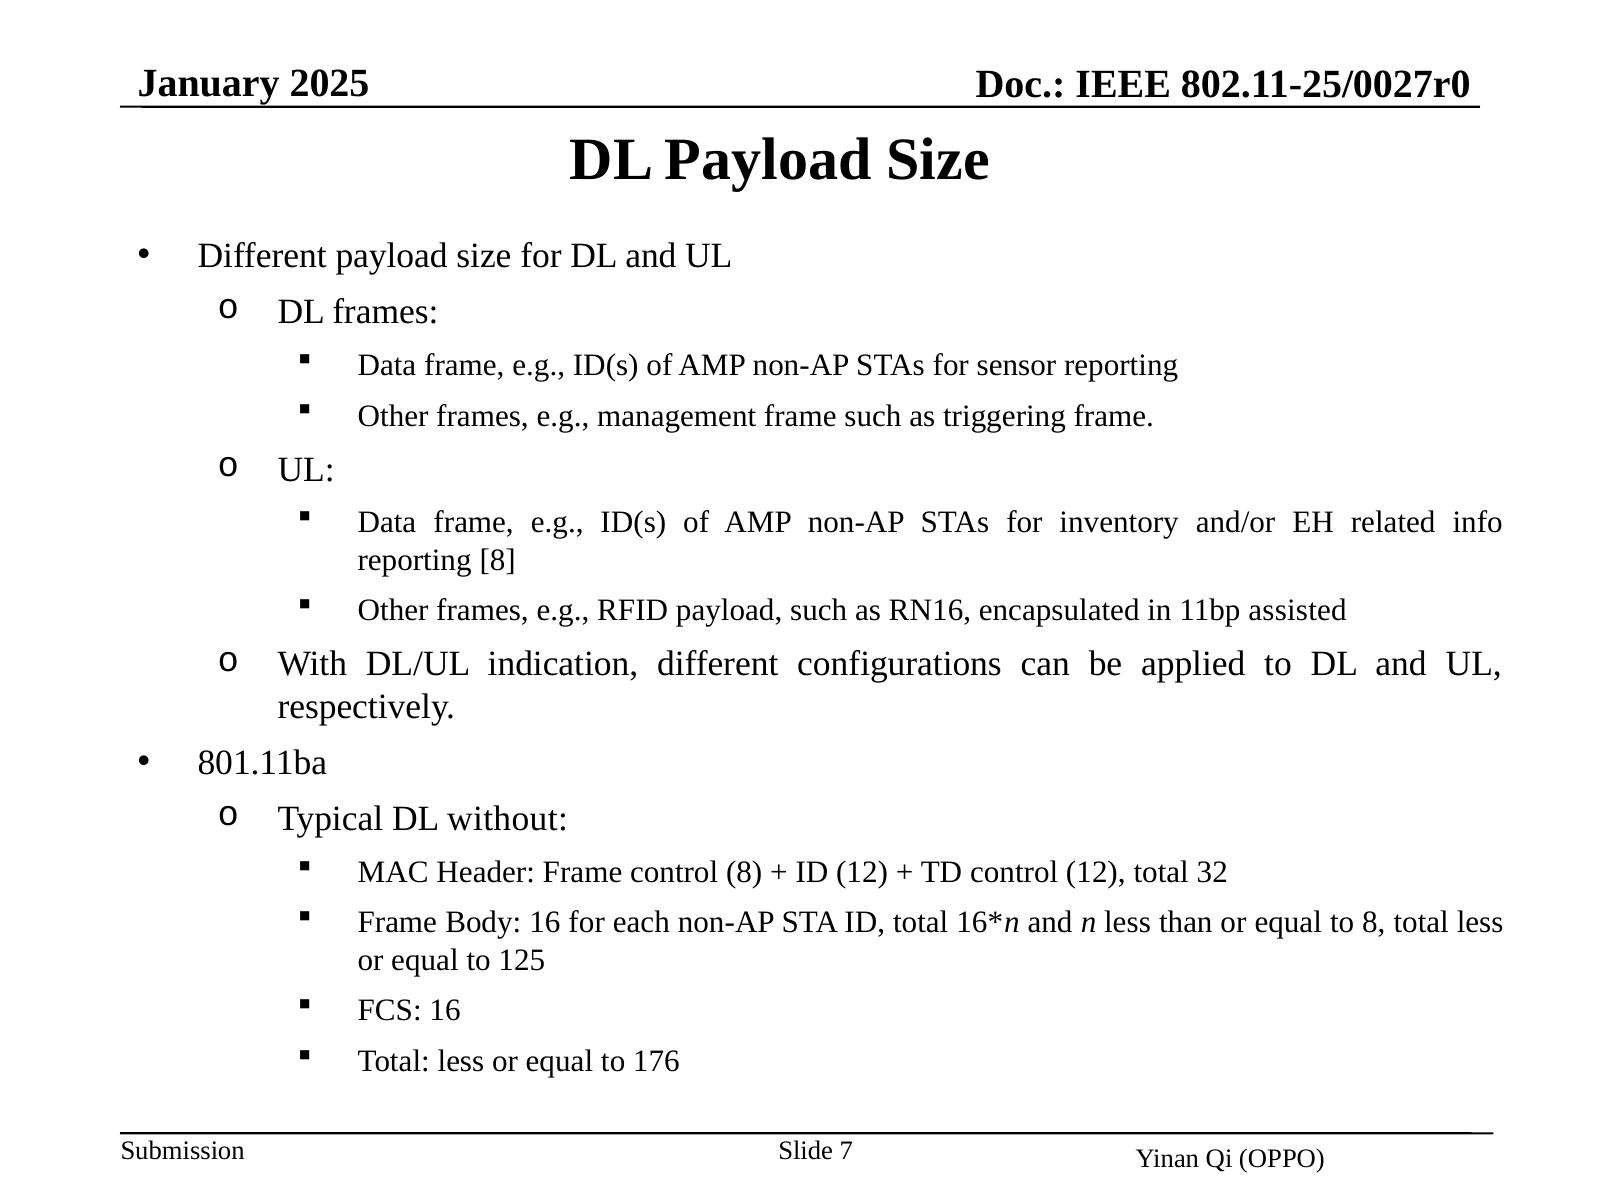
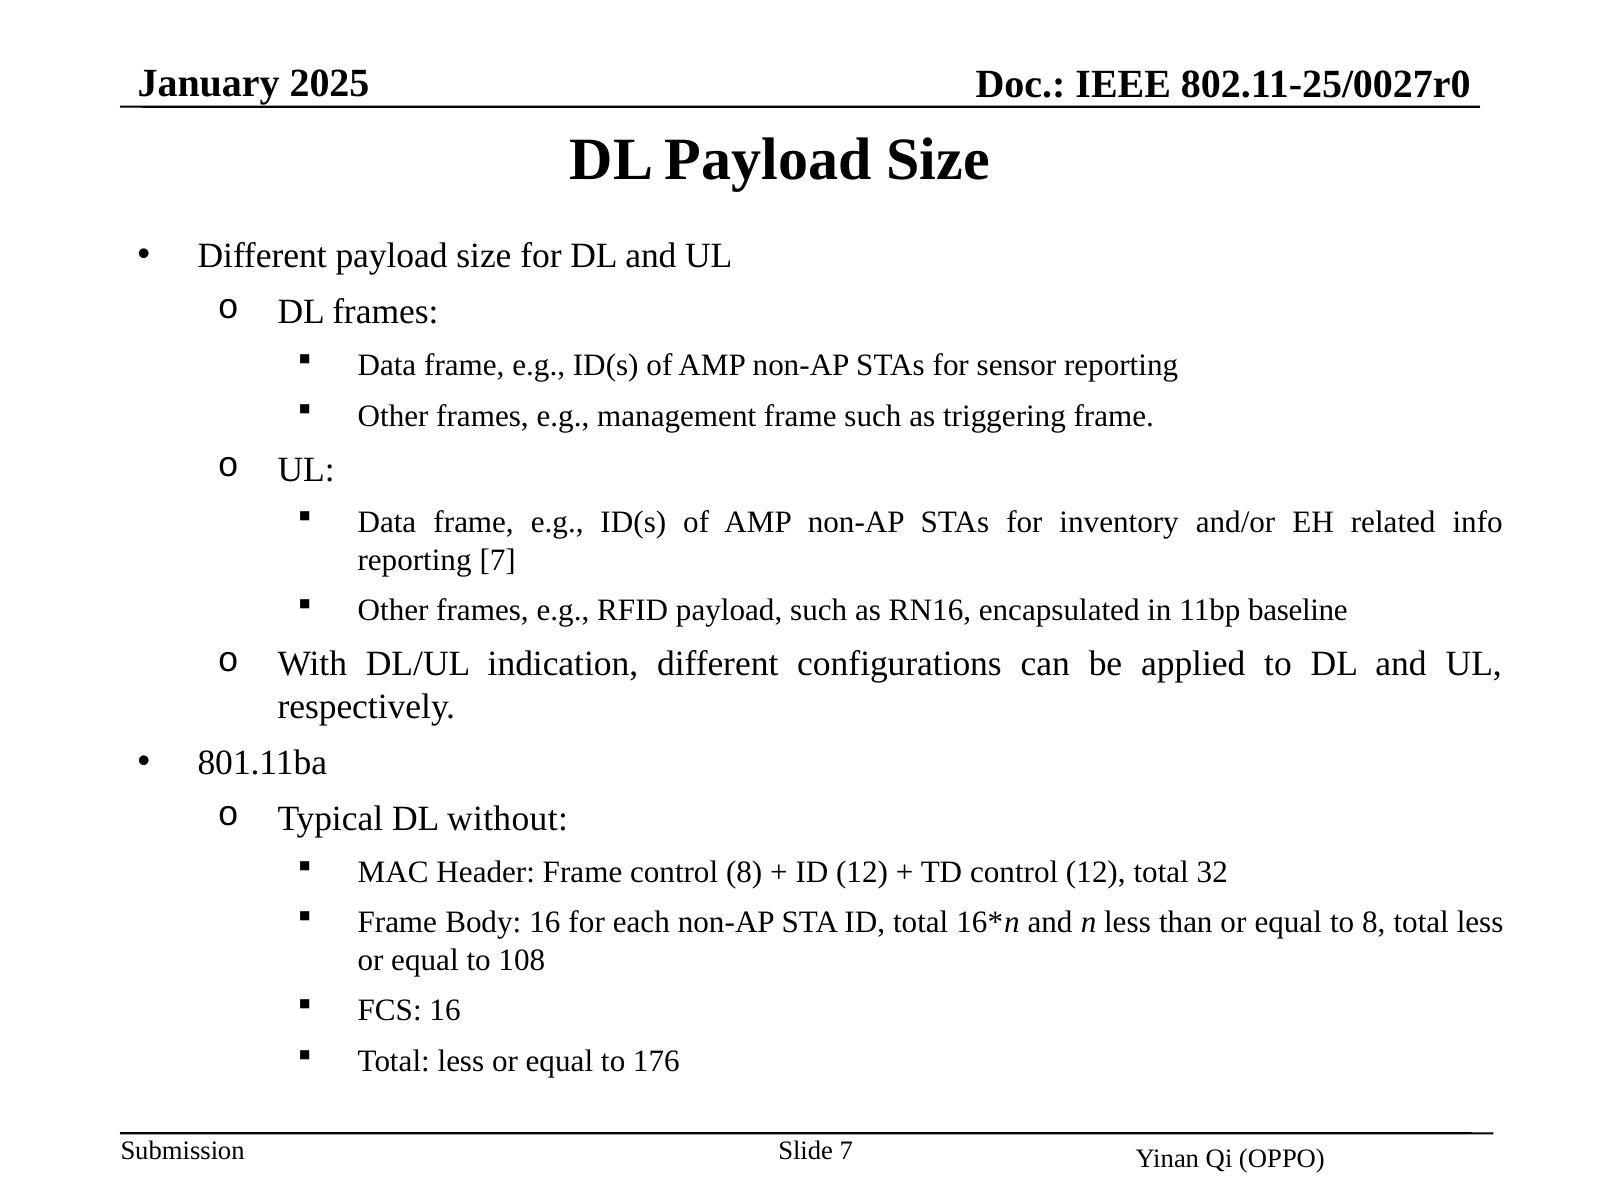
reporting 8: 8 -> 7
assisted: assisted -> baseline
125: 125 -> 108
